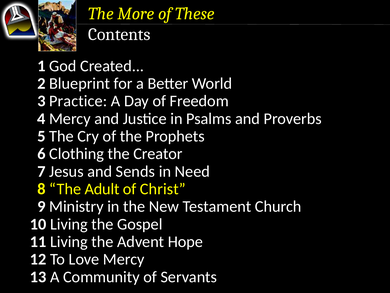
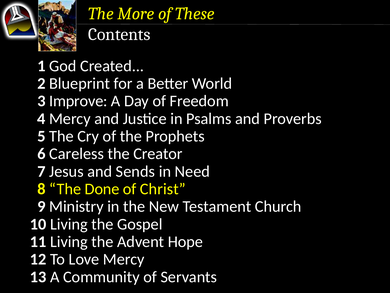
Practice: Practice -> Improve
Clothing: Clothing -> Careless
Adult: Adult -> Done
